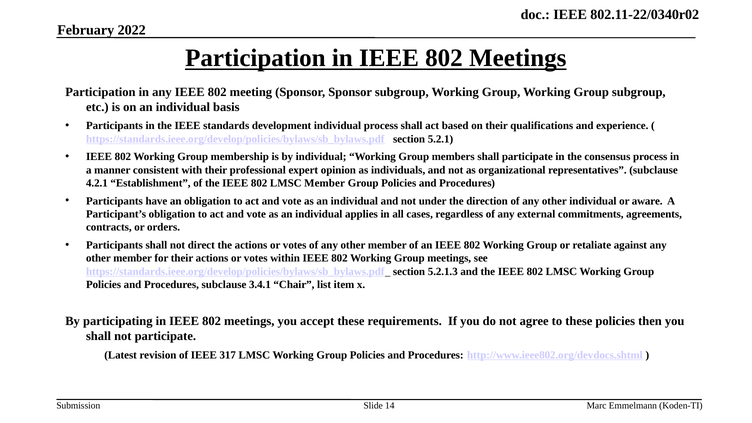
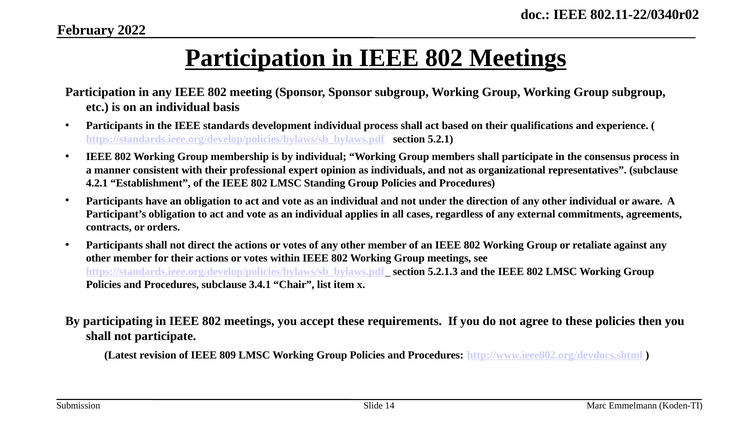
LMSC Member: Member -> Standing
317: 317 -> 809
